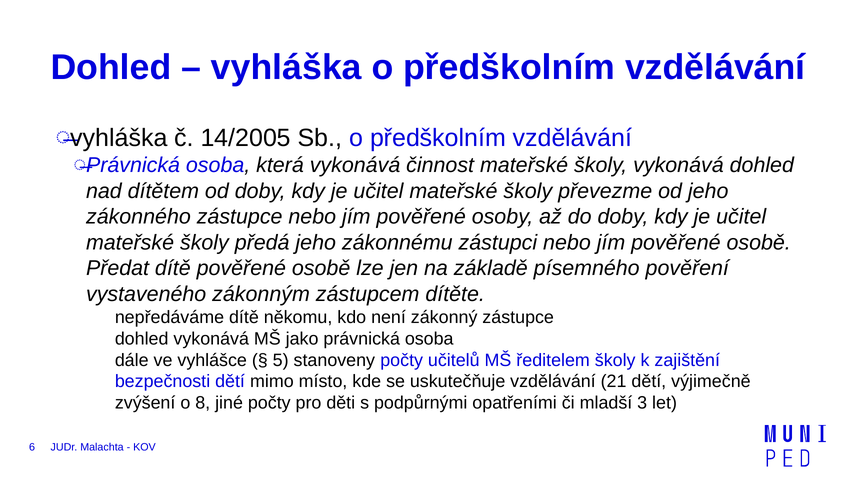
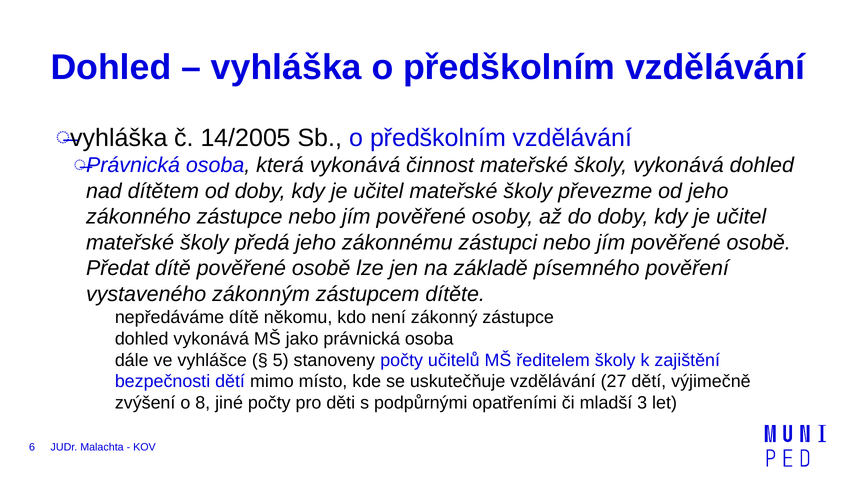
21: 21 -> 27
